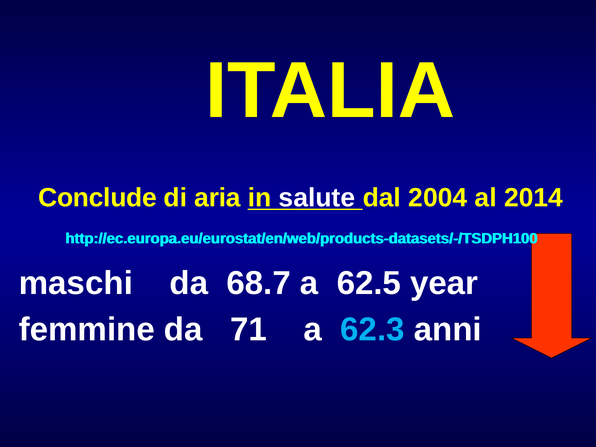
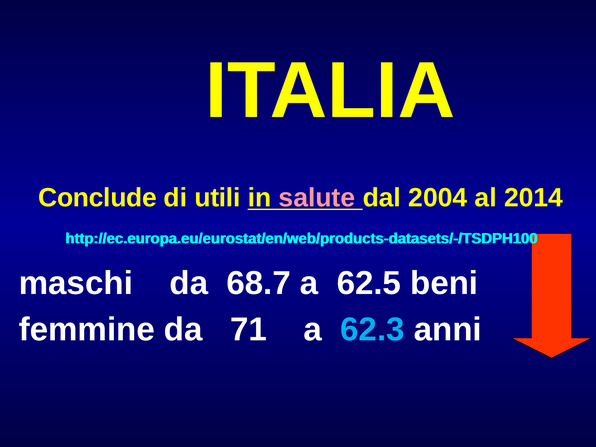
aria: aria -> utili
salute colour: white -> pink
year: year -> beni
